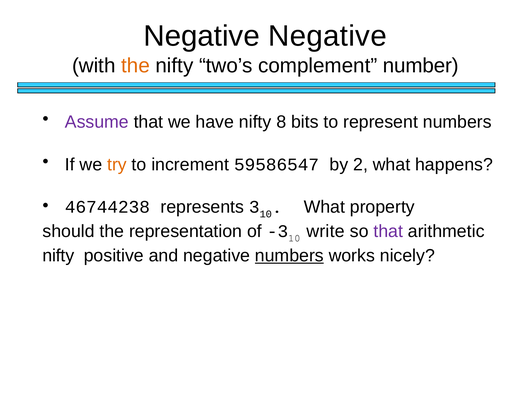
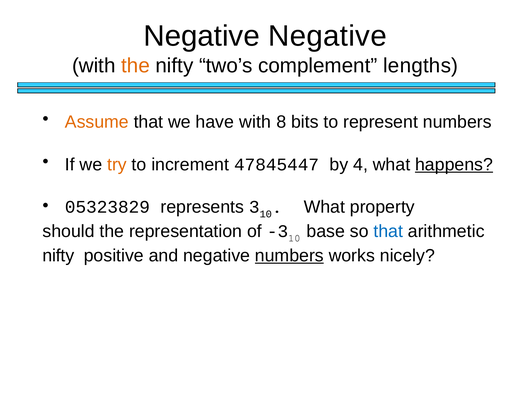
number: number -> lengths
Assume colour: purple -> orange
have nifty: nifty -> with
59586547: 59586547 -> 47845447
2: 2 -> 4
happens underline: none -> present
46744238: 46744238 -> 05323829
write: write -> base
that at (388, 231) colour: purple -> blue
